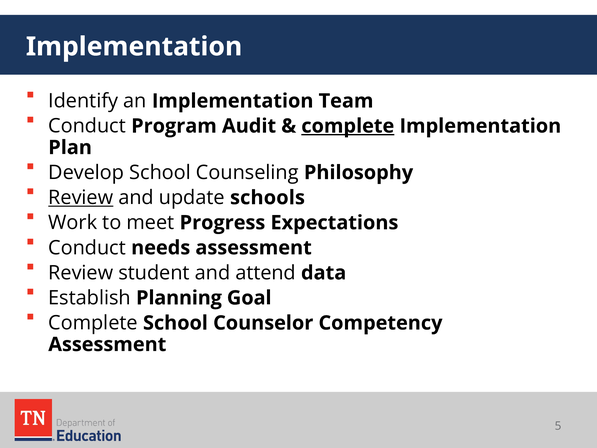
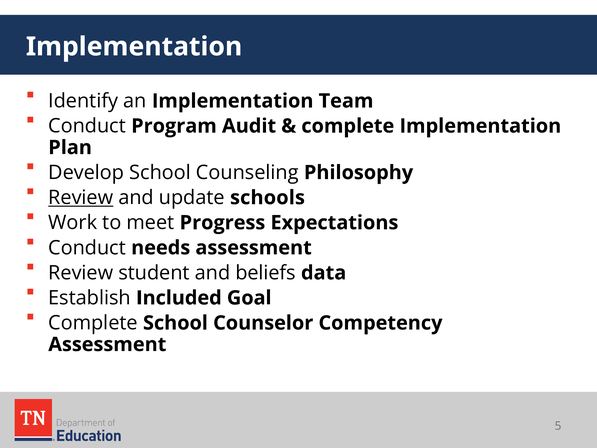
complete at (348, 126) underline: present -> none
attend: attend -> beliefs
Planning: Planning -> Included
